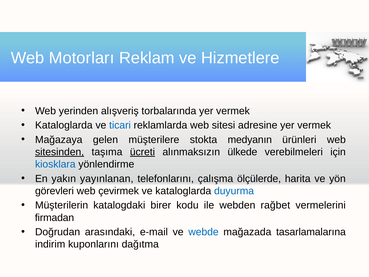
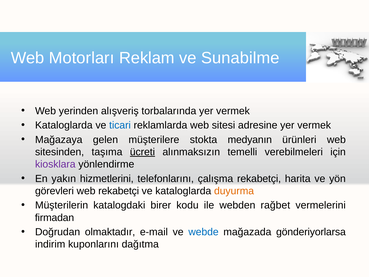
Hizmetlere: Hizmetlere -> Sunabilme
sitesinden underline: present -> none
ülkede: ülkede -> temelli
kiosklara colour: blue -> purple
yayınlanan: yayınlanan -> hizmetlerini
çalışma ölçülerde: ölçülerde -> rekabetçi
web çevirmek: çevirmek -> rekabetçi
duyurma colour: blue -> orange
arasındaki: arasındaki -> olmaktadır
tasarlamalarına: tasarlamalarına -> gönderiyorlarsa
